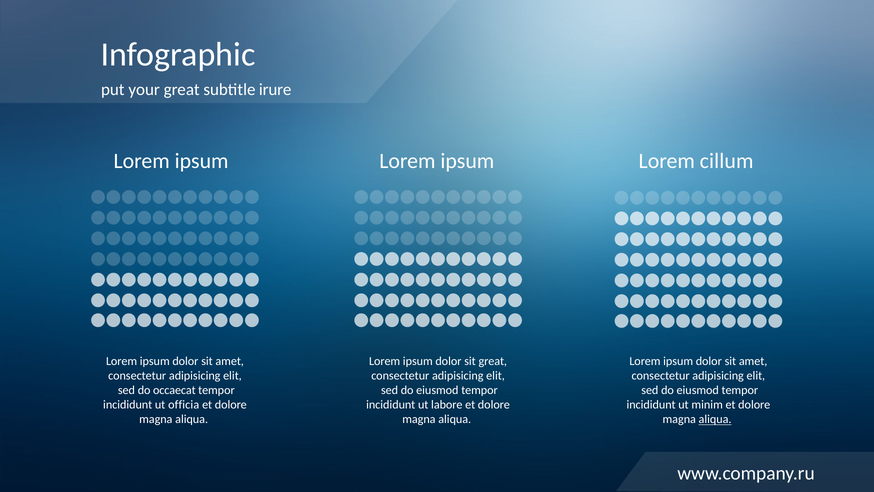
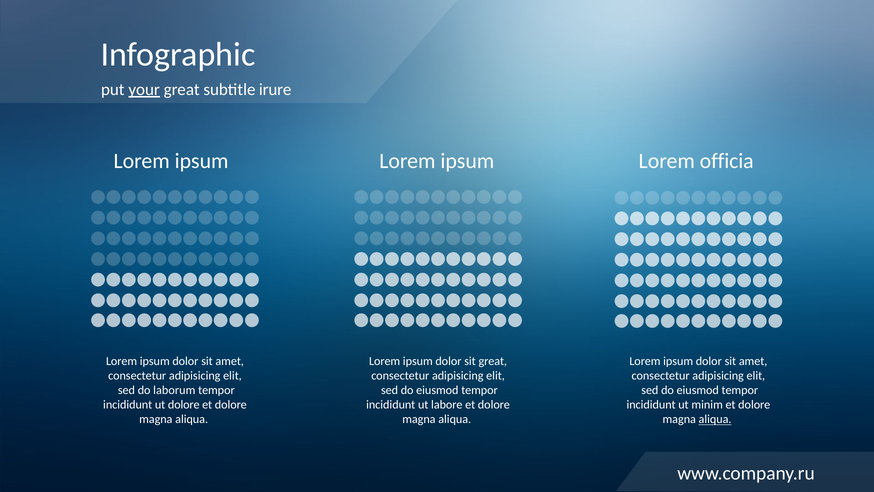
your underline: none -> present
cillum: cillum -> officia
occaecat: occaecat -> laborum
ut officia: officia -> dolore
